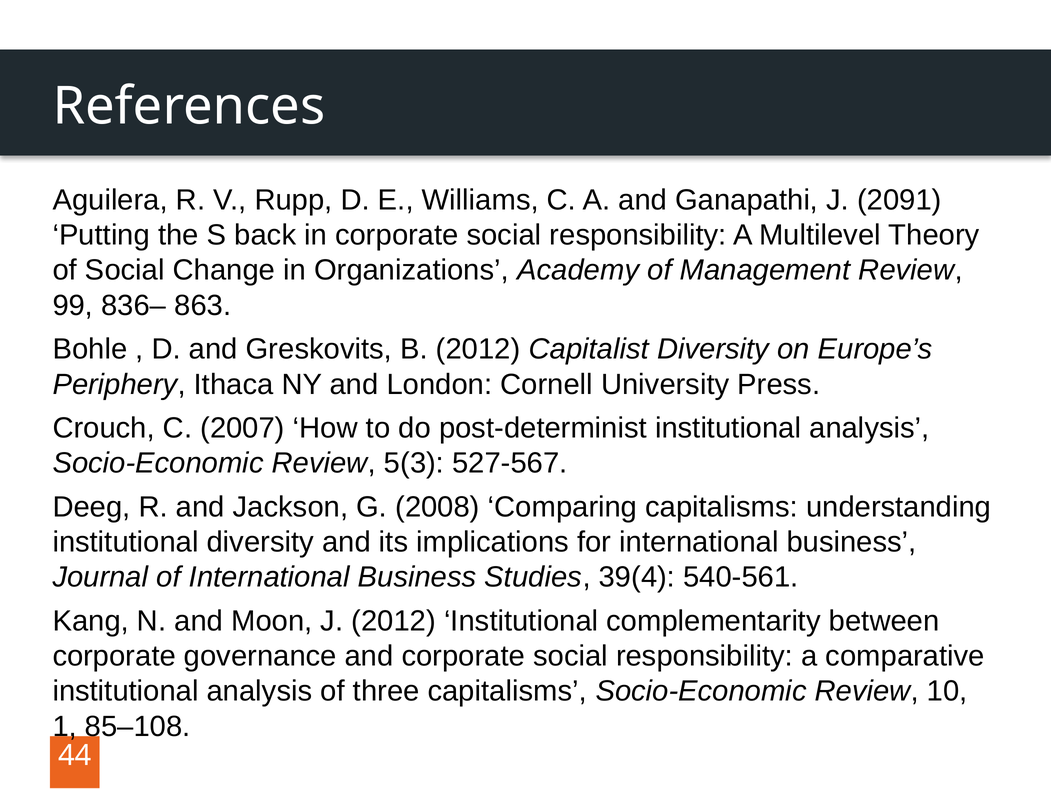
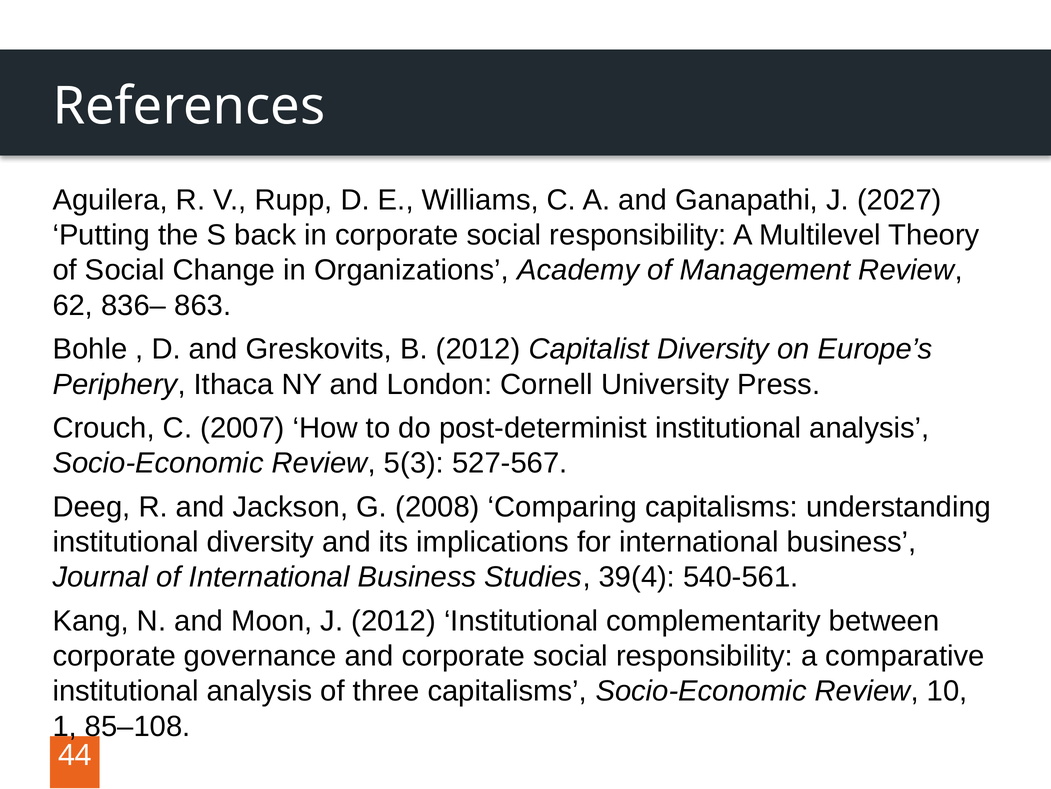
2091: 2091 -> 2027
99: 99 -> 62
